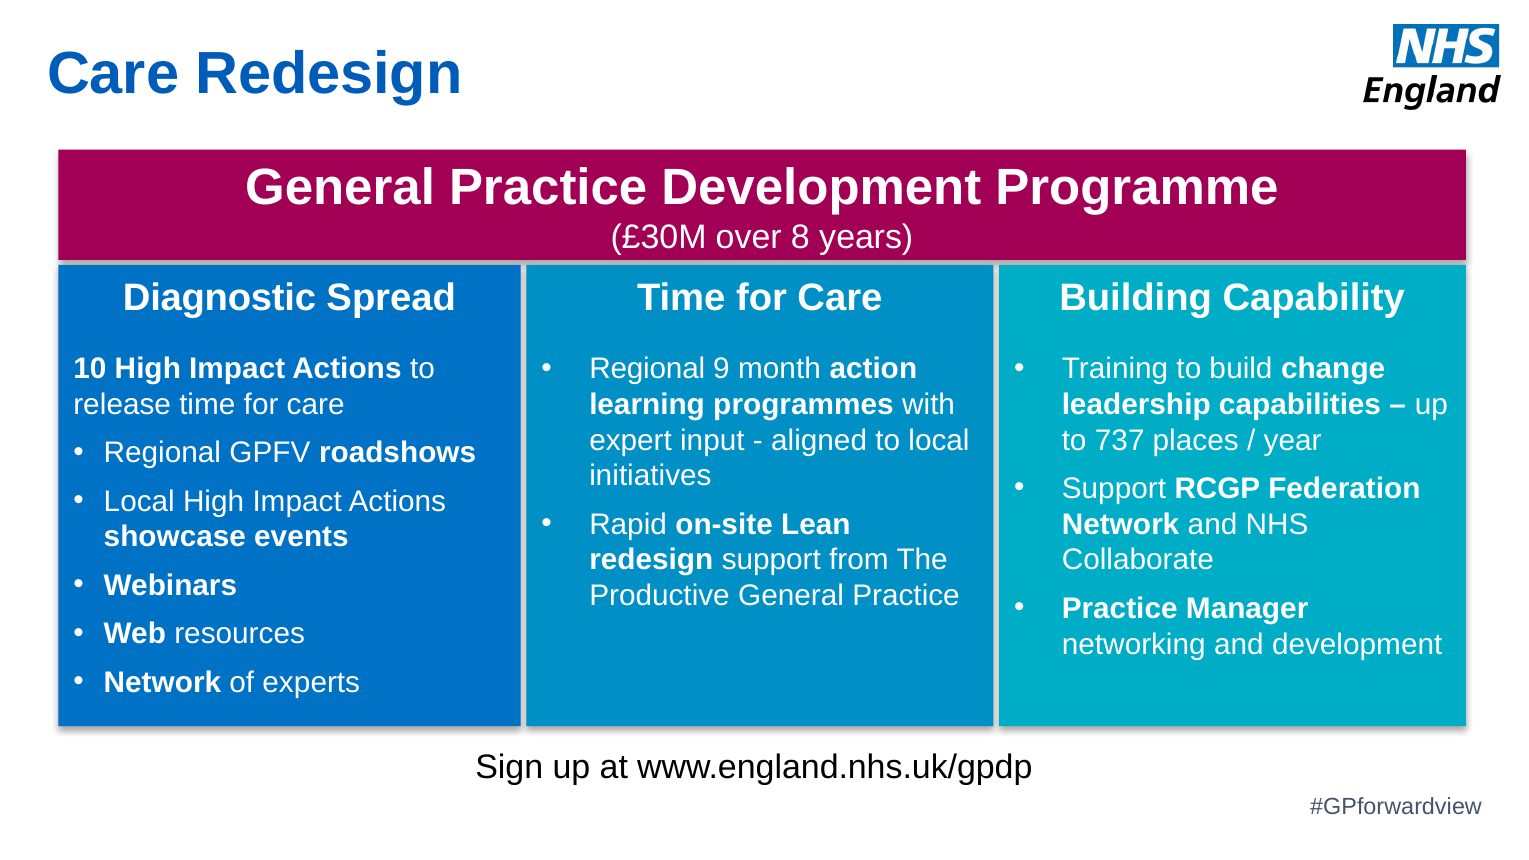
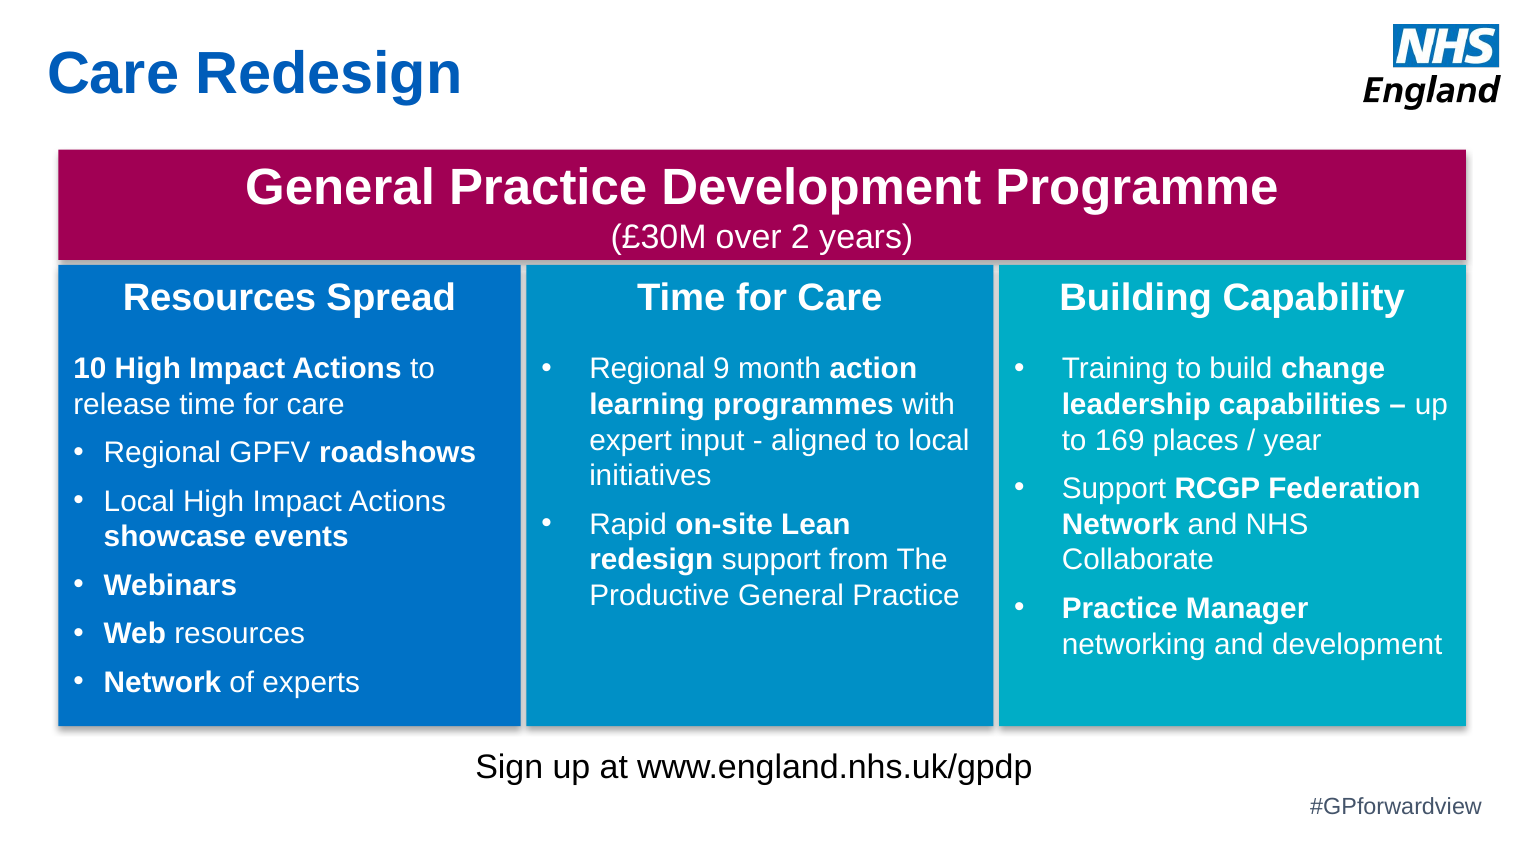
8: 8 -> 2
Diagnostic at (219, 298): Diagnostic -> Resources
737: 737 -> 169
